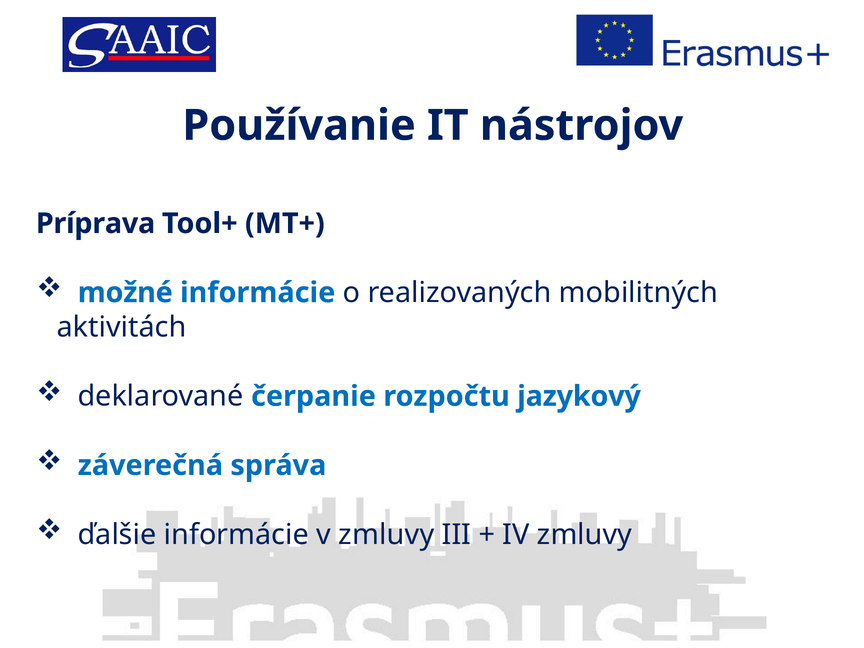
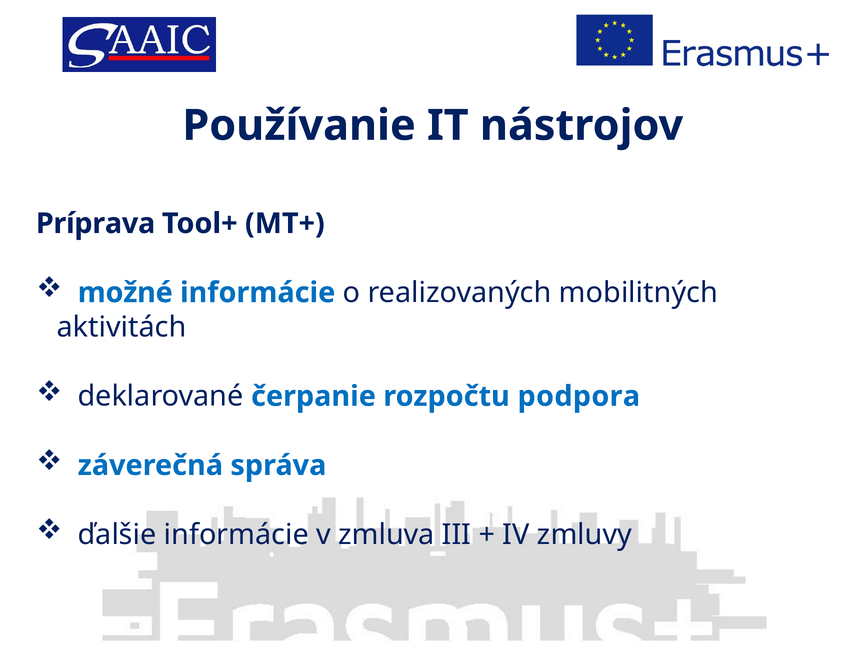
jazykový: jazykový -> podpora
v zmluvy: zmluvy -> zmluva
